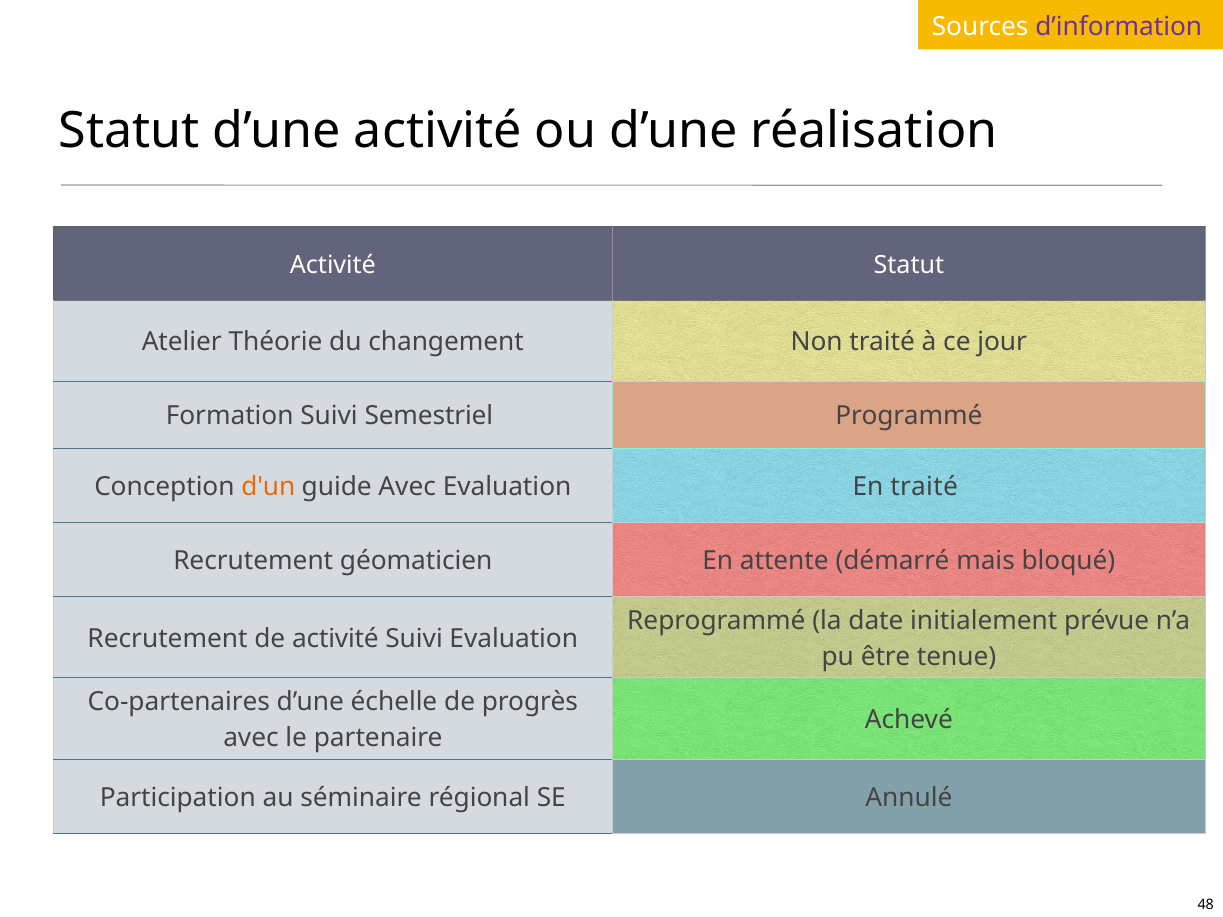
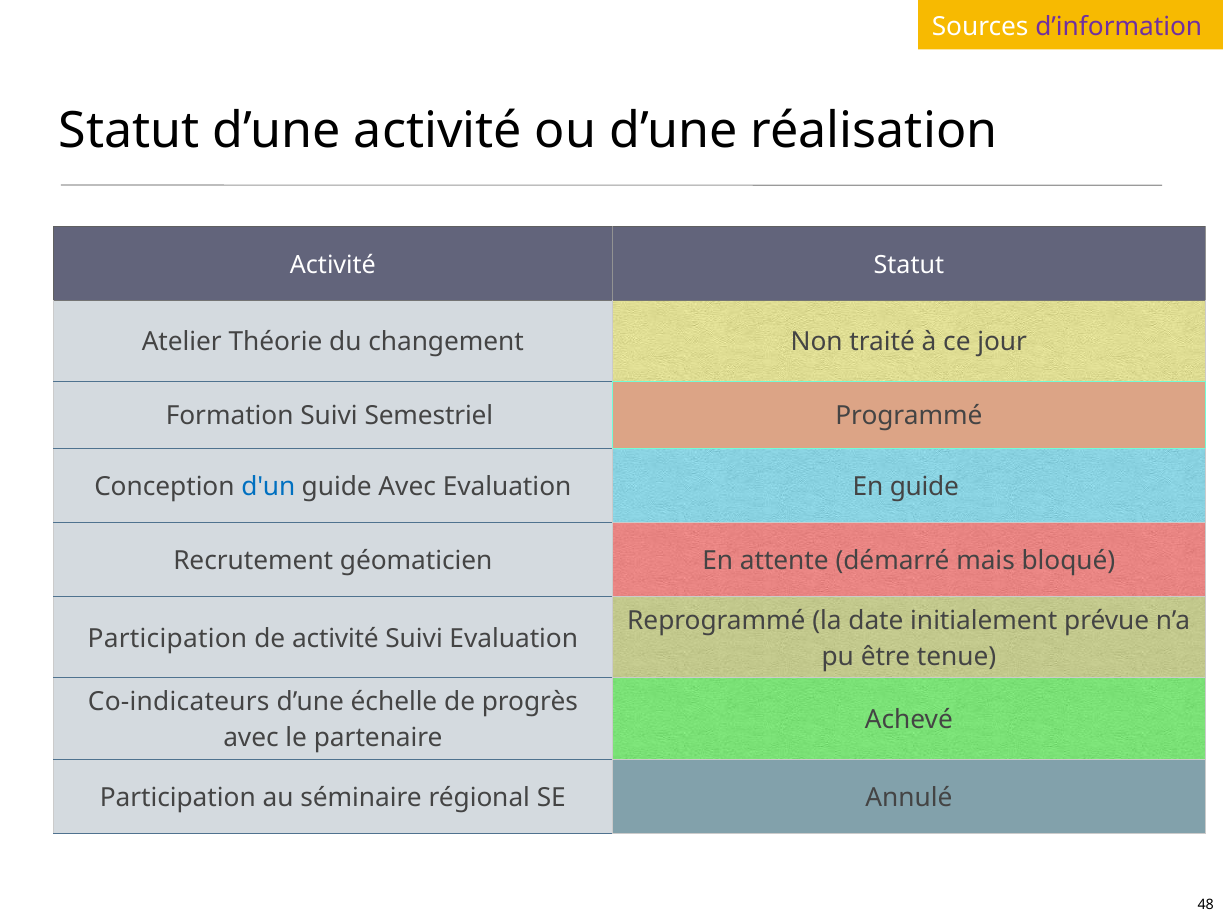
d'un colour: orange -> blue
En traité: traité -> guide
Recrutement at (168, 639): Recrutement -> Participation
Co-partenaires: Co-partenaires -> Co-indicateurs
